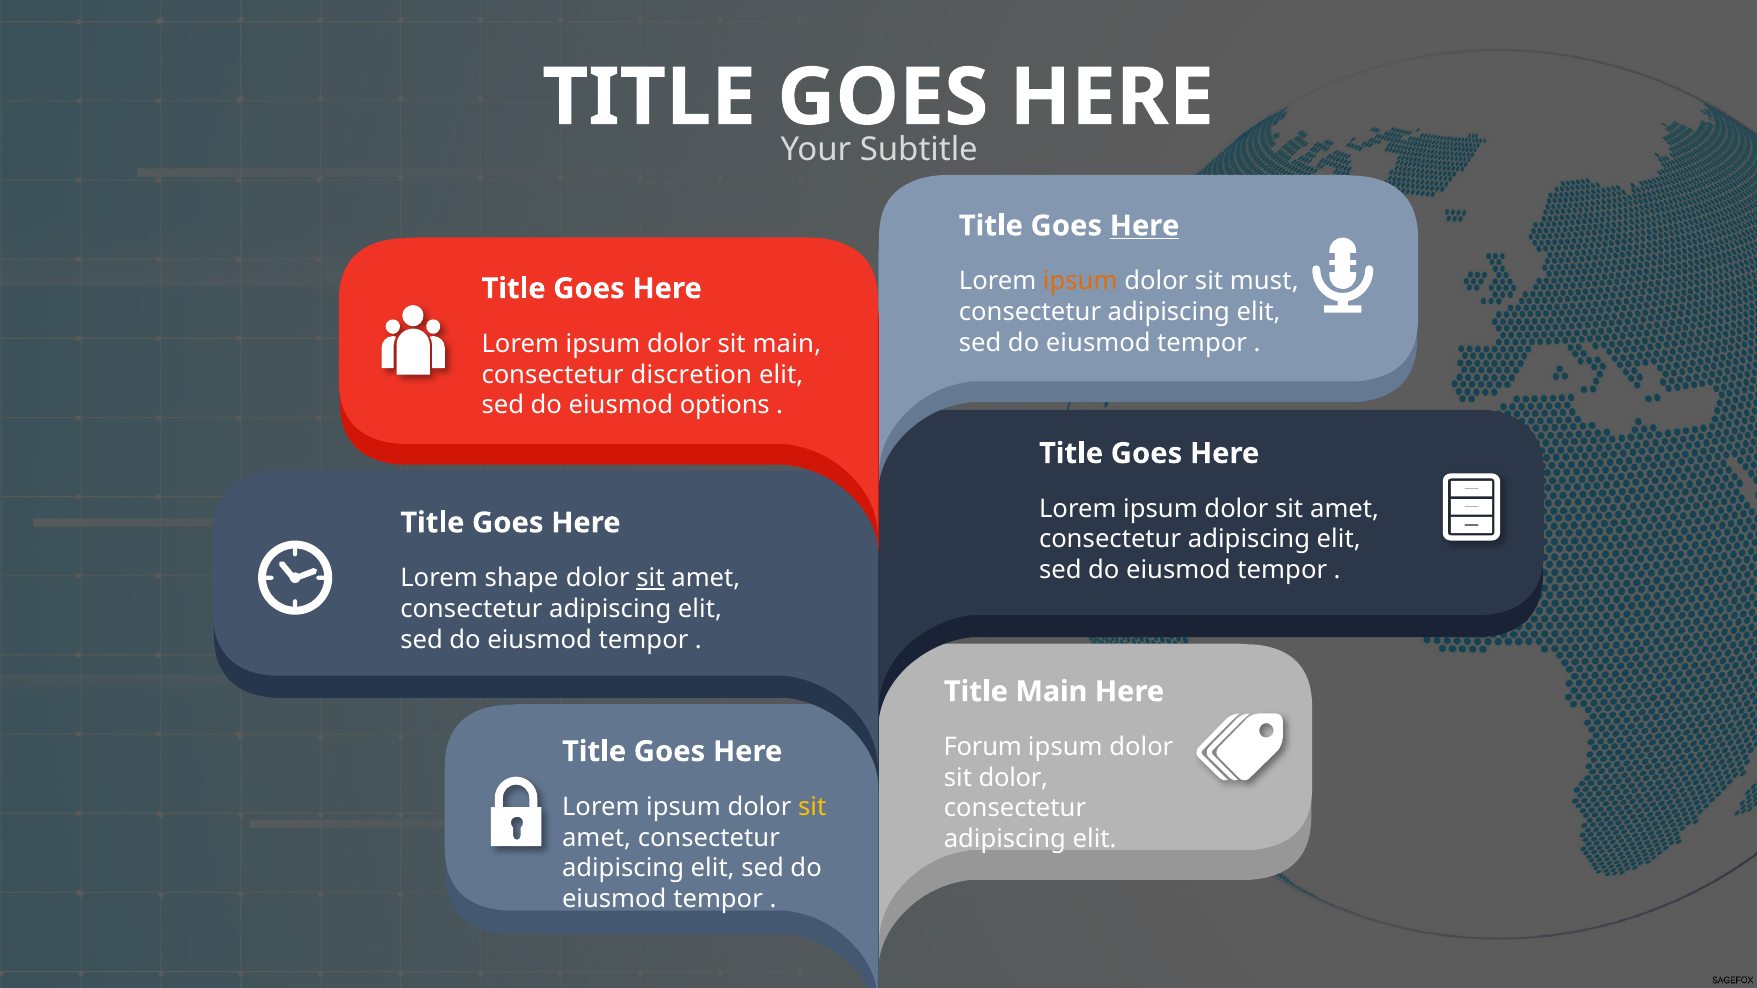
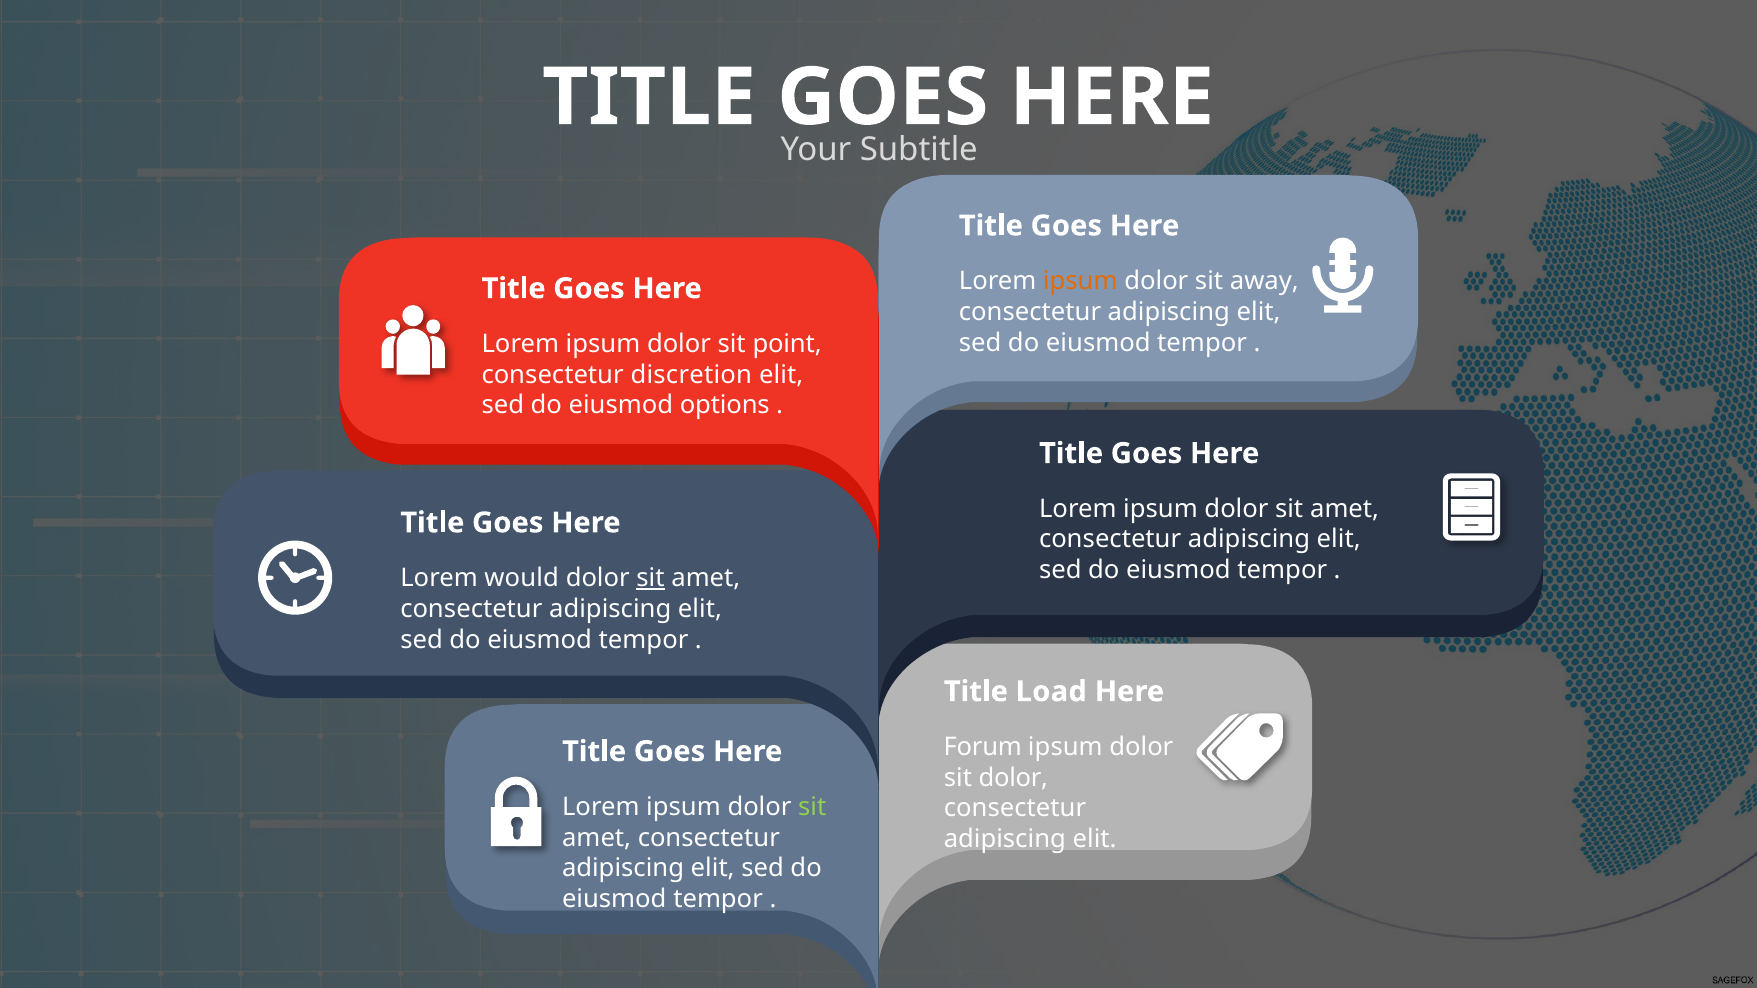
Here at (1145, 226) underline: present -> none
must: must -> away
sit main: main -> point
shape: shape -> would
Title Main: Main -> Load
sit at (812, 807) colour: yellow -> light green
